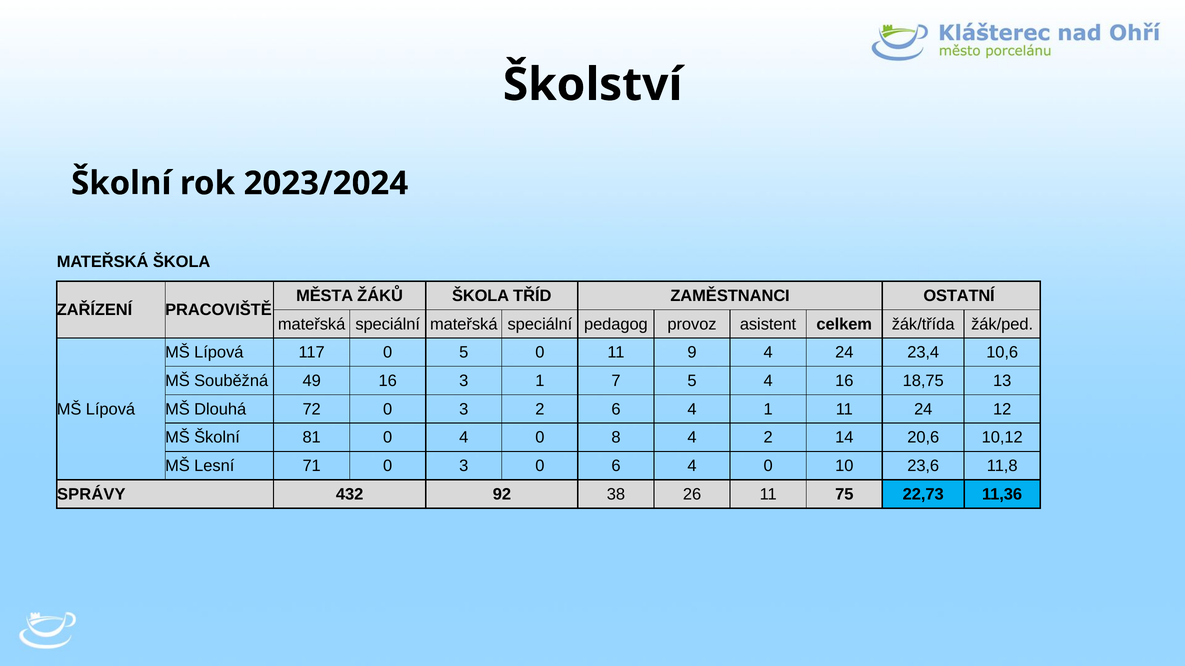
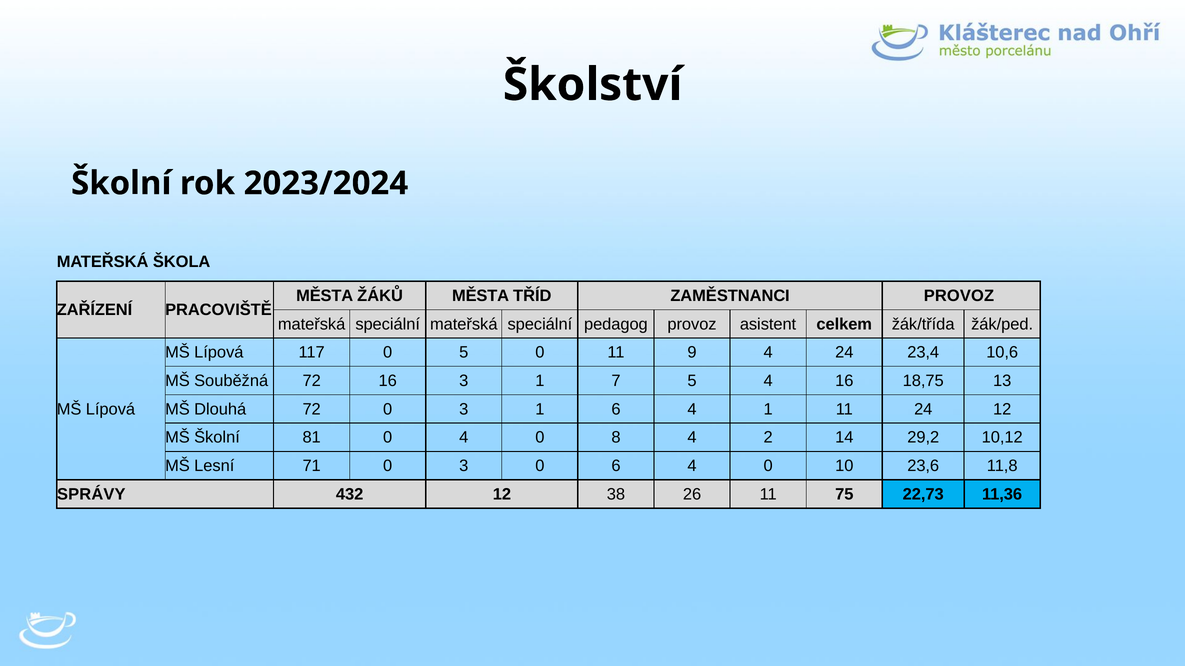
ŽÁKŮ ŠKOLA: ŠKOLA -> MĚSTA
ZAMĚSTNANCI OSTATNÍ: OSTATNÍ -> PROVOZ
Souběžná 49: 49 -> 72
0 3 2: 2 -> 1
20,6: 20,6 -> 29,2
432 92: 92 -> 12
